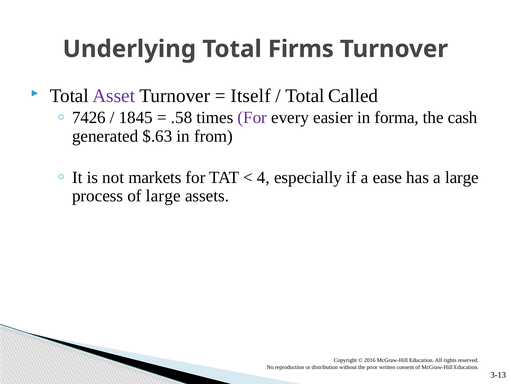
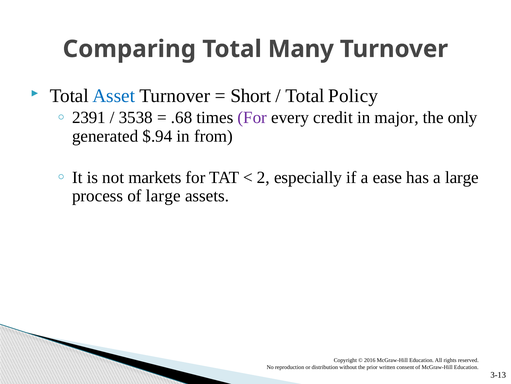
Underlying: Underlying -> Comparing
Firms: Firms -> Many
Asset colour: purple -> blue
Itself: Itself -> Short
Called: Called -> Policy
7426: 7426 -> 2391
1845: 1845 -> 3538
.58: .58 -> .68
easier: easier -> credit
forma: forma -> major
cash: cash -> only
$.63: $.63 -> $.94
4: 4 -> 2
